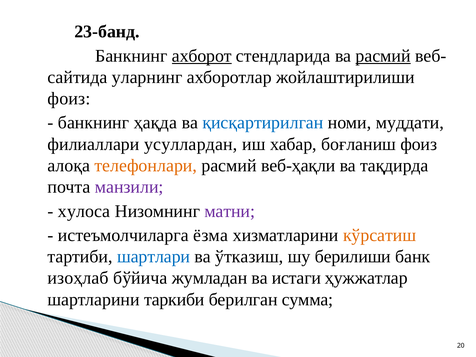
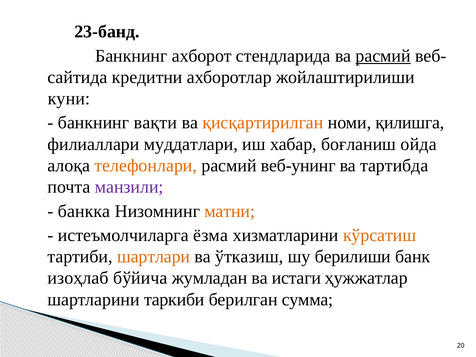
ахборот underline: present -> none
уларнинг: уларнинг -> кредитни
фоиз at (69, 99): фоиз -> куни
ҳақда: ҳақда -> вақти
қисқартирилган colour: blue -> orange
муддати: муддати -> қилишга
усуллардан: усуллардан -> муддатлари
боғланиш фоиз: фоиз -> ойда
веб-ҳақли: веб-ҳақли -> веб-унинг
тақдирда: тақдирда -> тартибда
хулоса: хулоса -> банкка
матни colour: purple -> orange
шартлари colour: blue -> orange
